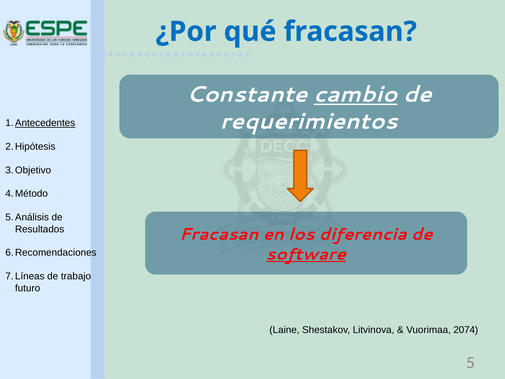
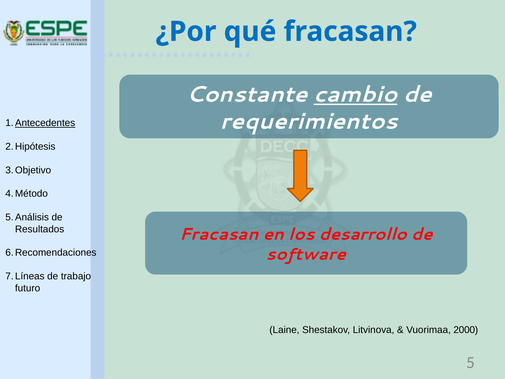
diferencia: diferencia -> desarrollo
software underline: present -> none
2074: 2074 -> 2000
